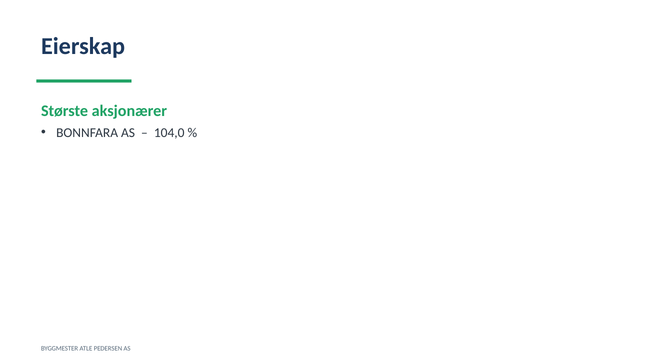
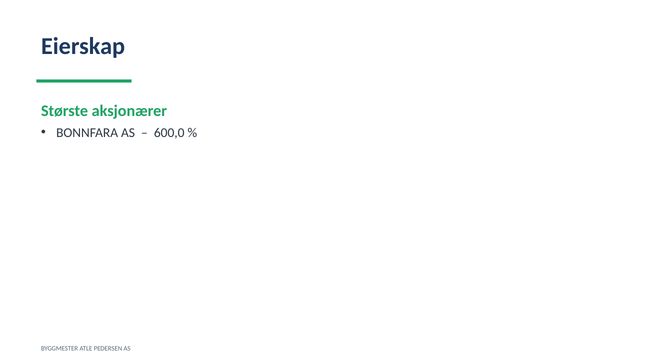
104,0: 104,0 -> 600,0
